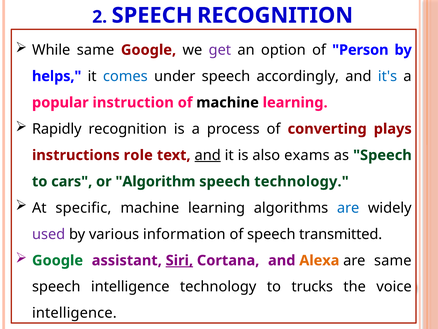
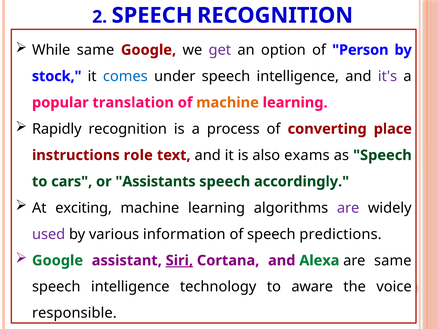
helps: helps -> stock
under speech accordingly: accordingly -> intelligence
it's colour: blue -> purple
instruction: instruction -> translation
machine at (228, 102) colour: black -> orange
plays: plays -> place
and at (208, 155) underline: present -> none
Algorithm: Algorithm -> Assistants
speech technology: technology -> accordingly
specific: specific -> exciting
are at (348, 208) colour: blue -> purple
transmitted: transmitted -> predictions
Alexa colour: orange -> green
trucks: trucks -> aware
intelligence at (74, 313): intelligence -> responsible
